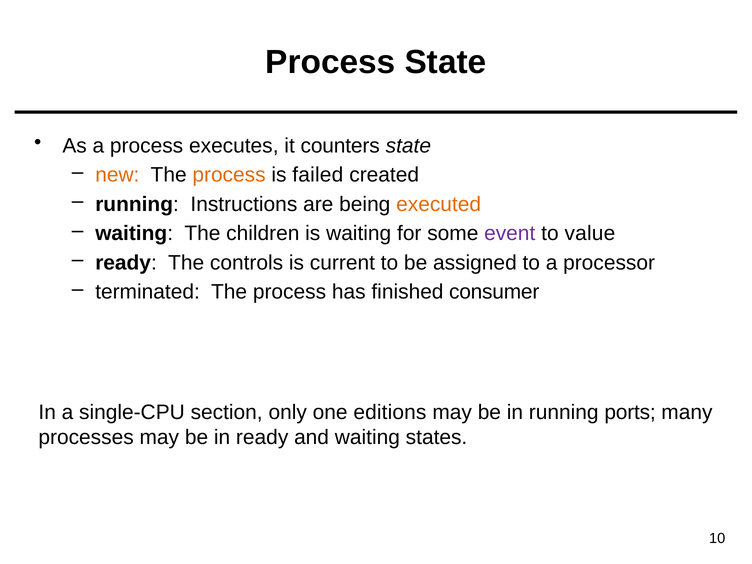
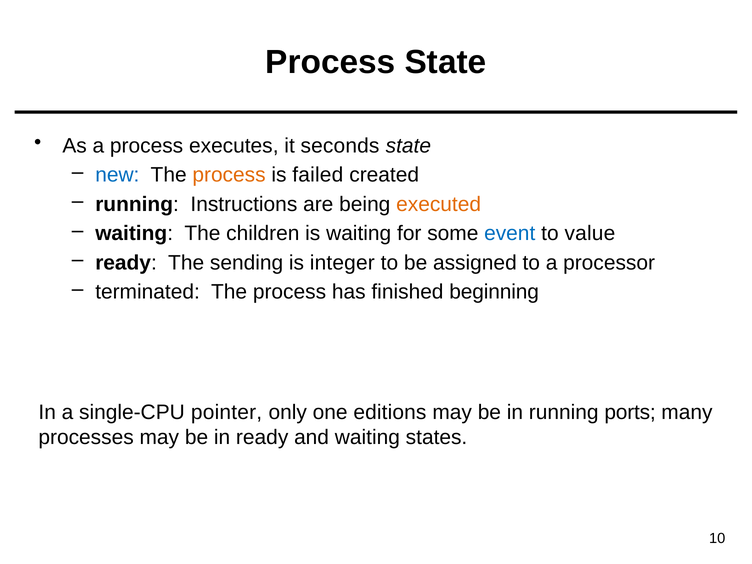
counters: counters -> seconds
new colour: orange -> blue
event colour: purple -> blue
controls: controls -> sending
current: current -> integer
consumer: consumer -> beginning
section: section -> pointer
